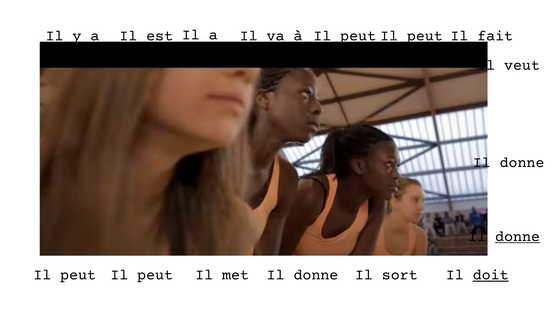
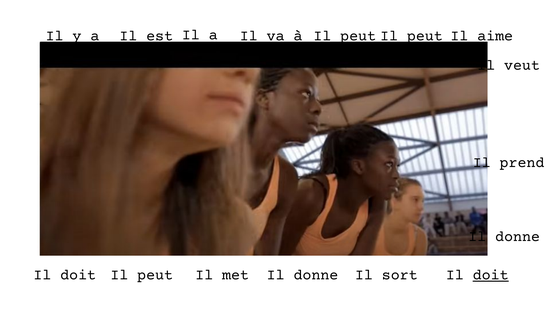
fait: fait -> aime
donne at (522, 162): donne -> prend
donne at (518, 237) underline: present -> none
peut at (78, 275): peut -> doit
